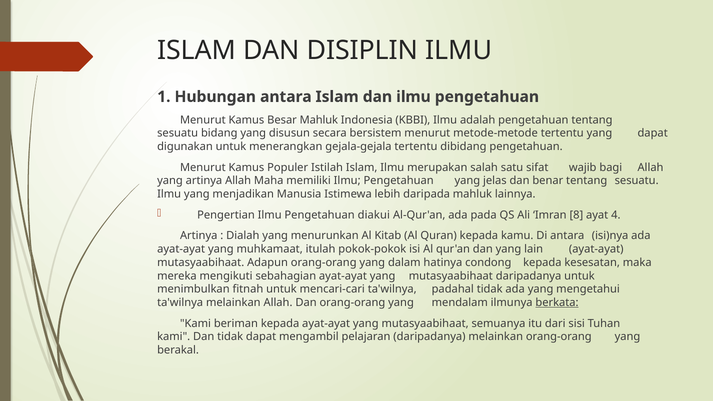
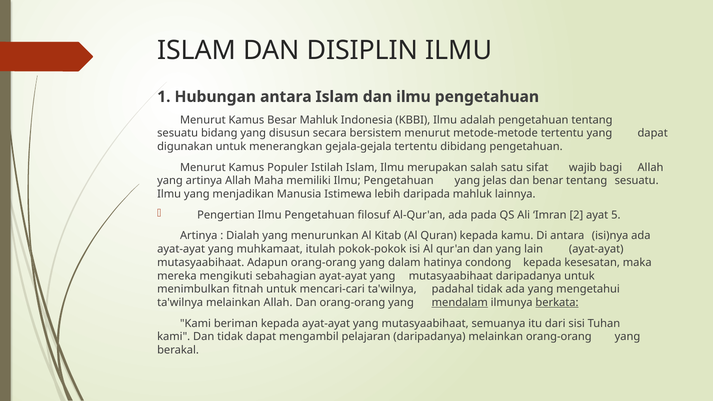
diakui: diakui -> filosuf
8: 8 -> 2
4: 4 -> 5
mendalam underline: none -> present
